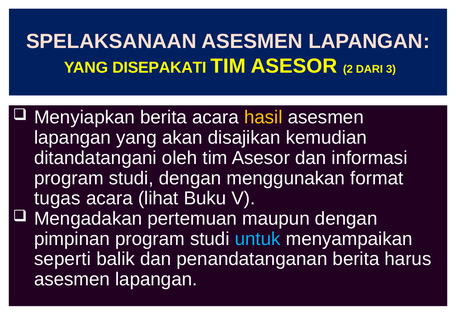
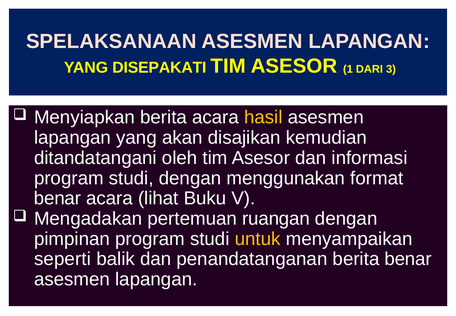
2: 2 -> 1
tugas at (57, 198): tugas -> benar
maupun: maupun -> ruangan
untuk colour: light blue -> yellow
berita harus: harus -> benar
